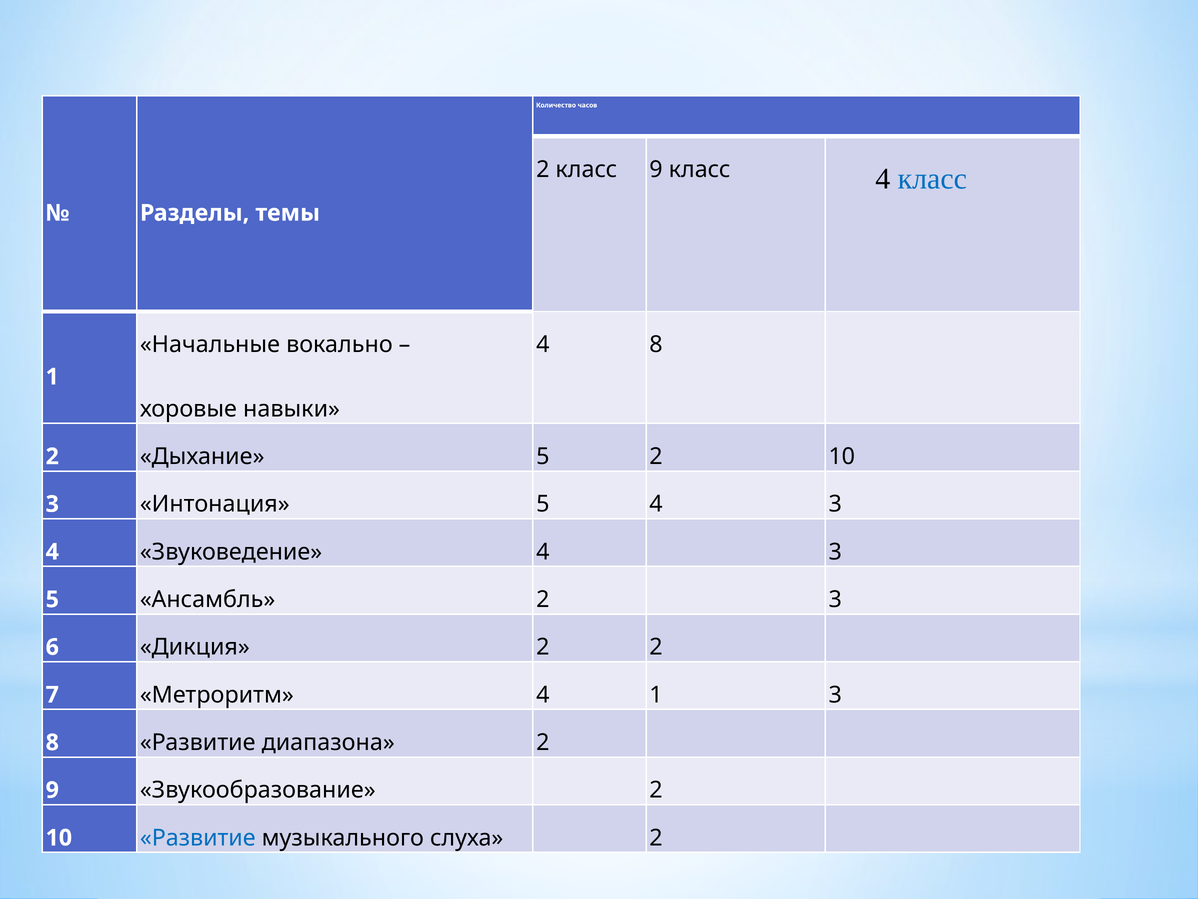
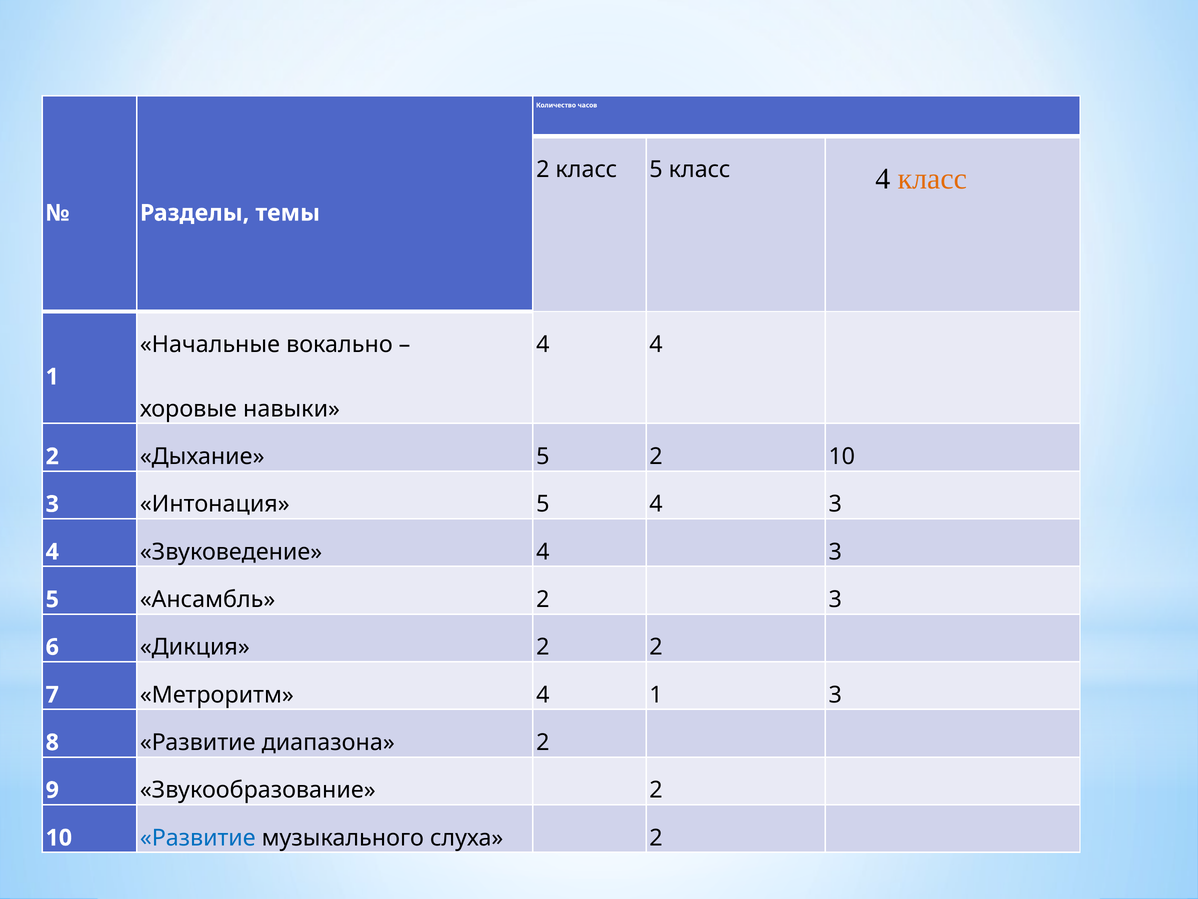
класс 9: 9 -> 5
класс at (932, 179) colour: blue -> orange
4 8: 8 -> 4
